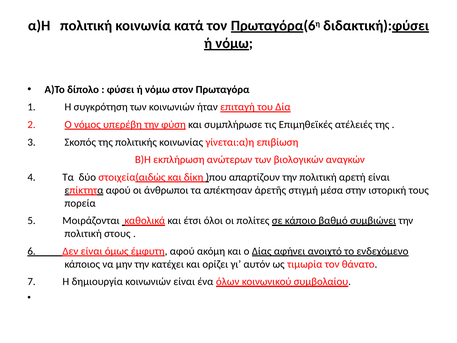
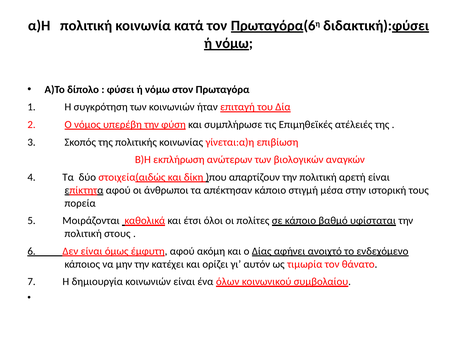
απέκτησαν ἀρετῆς: ἀρετῆς -> κάποιο
συμβιώνει: συμβιώνει -> υφίσταται
